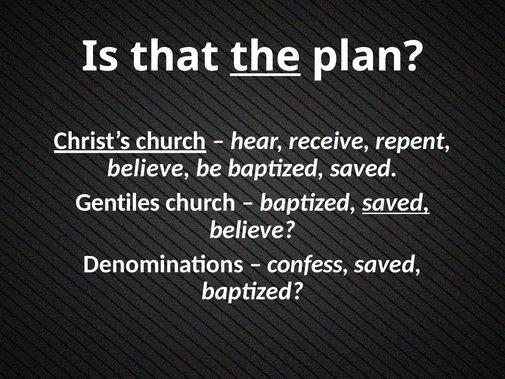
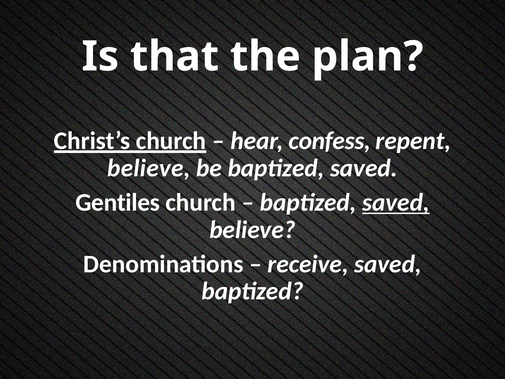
the underline: present -> none
receive: receive -> confess
confess: confess -> receive
